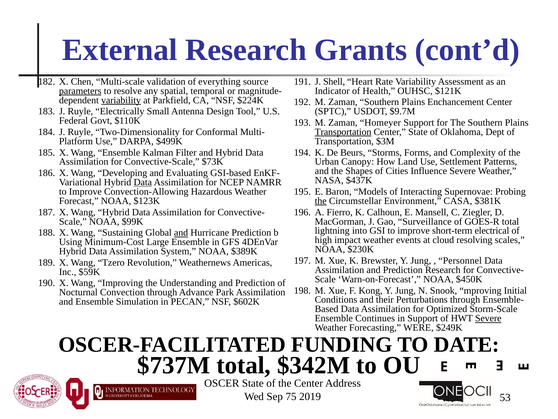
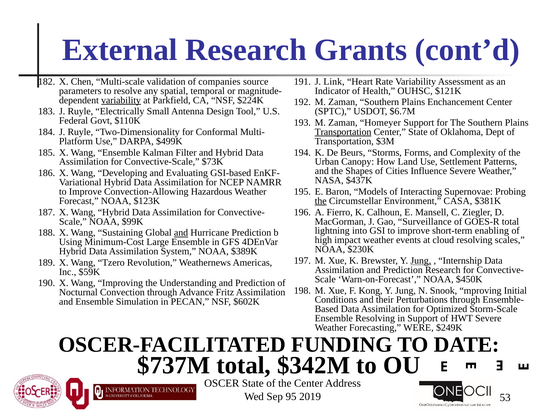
everything: everything -> companies
Shell: Shell -> Link
parameters underline: present -> none
$9.7M: $9.7M -> $6.7M
Data at (143, 182) underline: present -> none
electrical: electrical -> enabling
Jung at (421, 260) underline: none -> present
Personnel: Personnel -> Internship
Park: Park -> Fritz
Ensemble Continues: Continues -> Resolving
Severe at (488, 318) underline: present -> none
75: 75 -> 95
